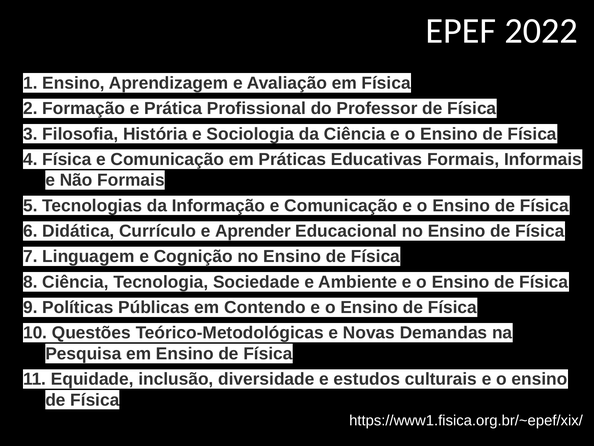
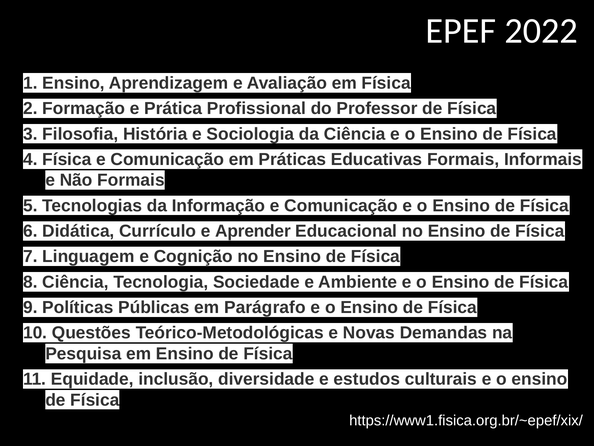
Contendo: Contendo -> Parágrafo
